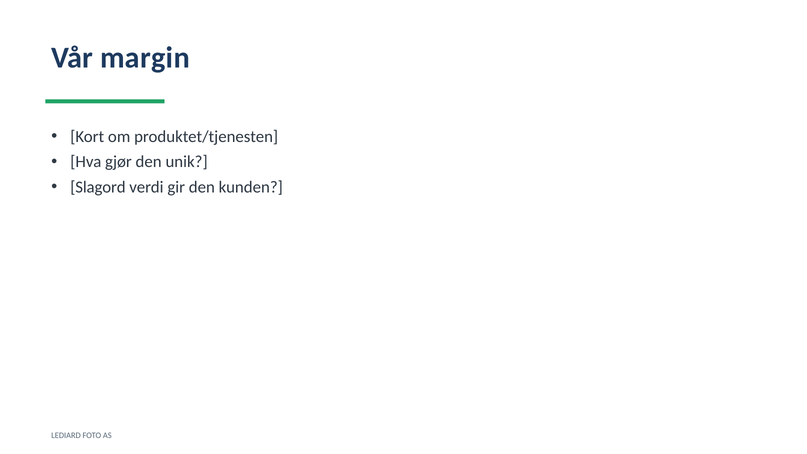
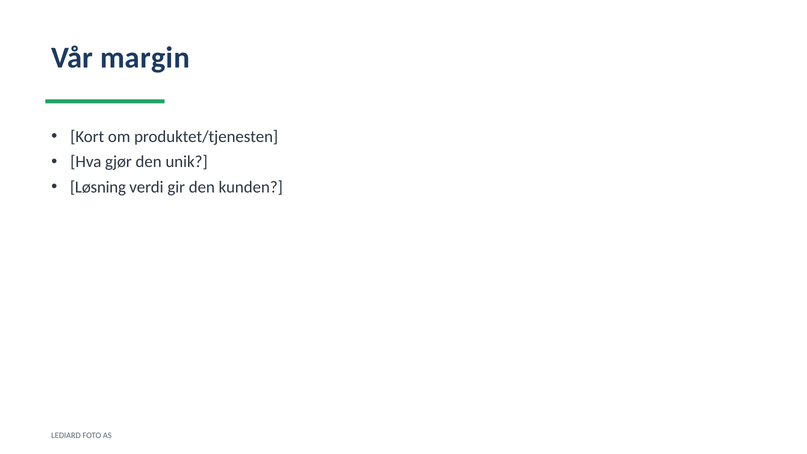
Slagord: Slagord -> Løsning
